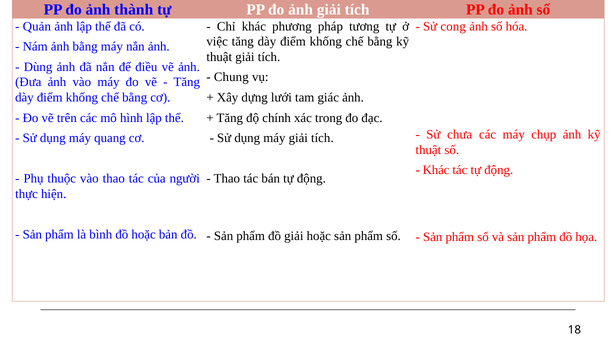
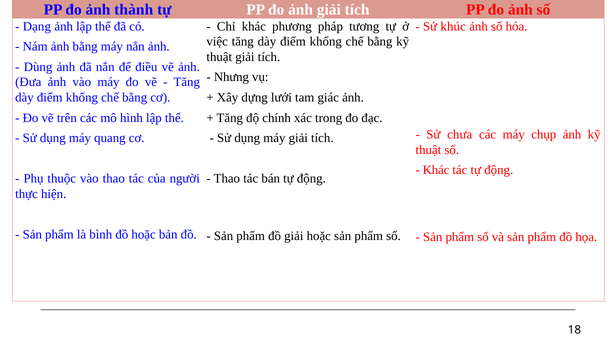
Quản: Quản -> Dạng
cong: cong -> khúc
Chung: Chung -> Nhưng
